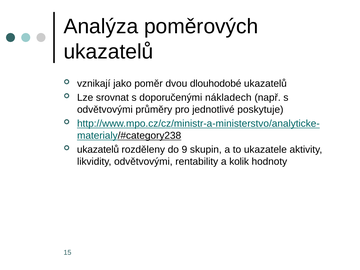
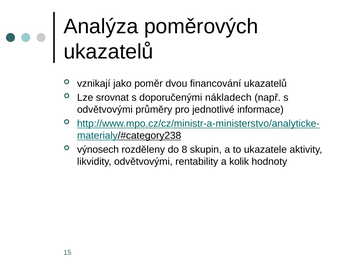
dlouhodobé: dlouhodobé -> financování
poskytuje: poskytuje -> informace
ukazatelů at (98, 150): ukazatelů -> výnosech
9: 9 -> 8
